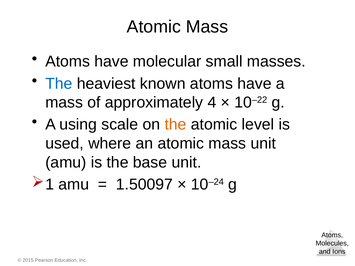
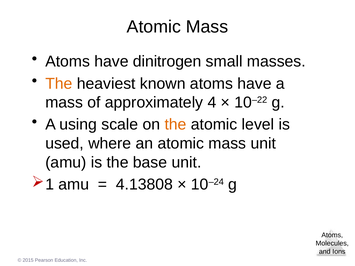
molecular: molecular -> dinitrogen
The at (59, 84) colour: blue -> orange
1.50097: 1.50097 -> 4.13808
